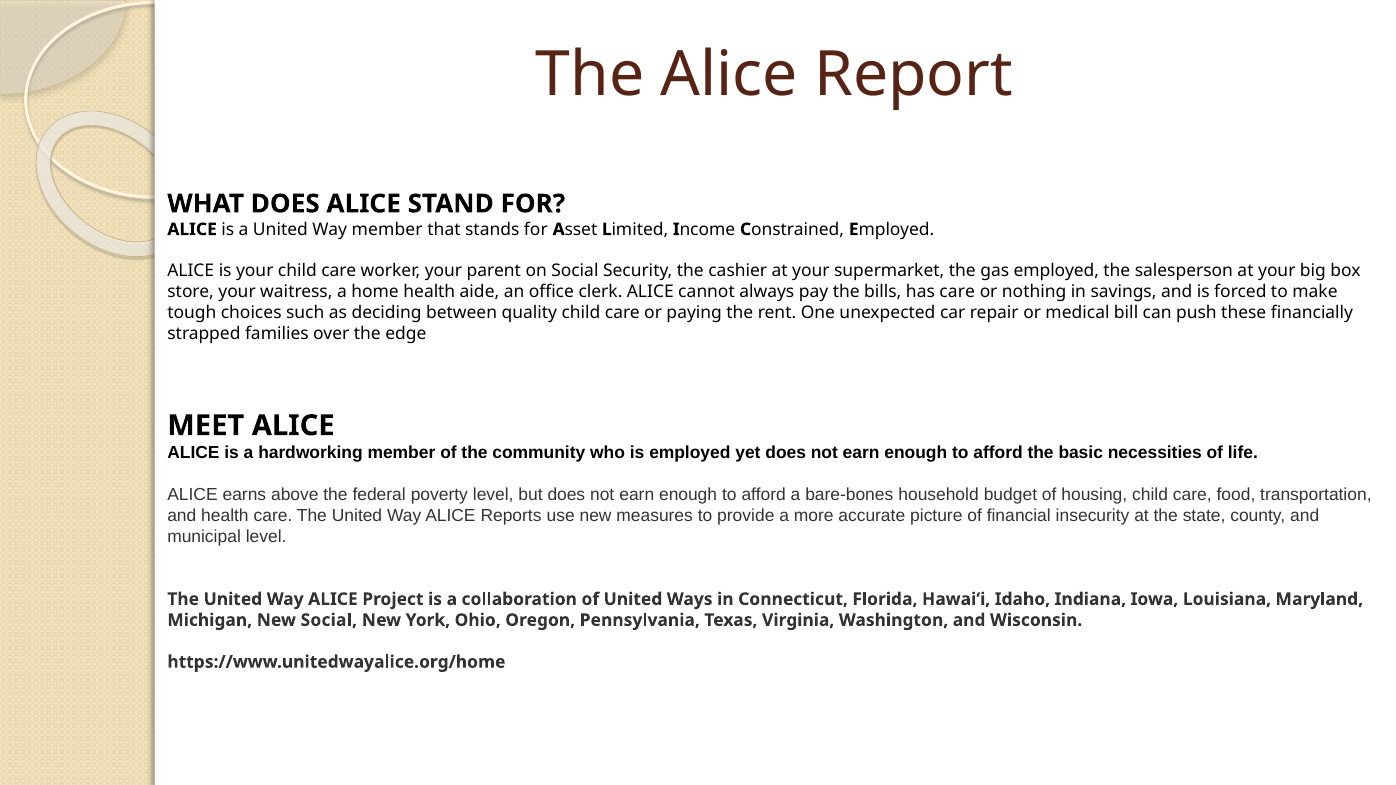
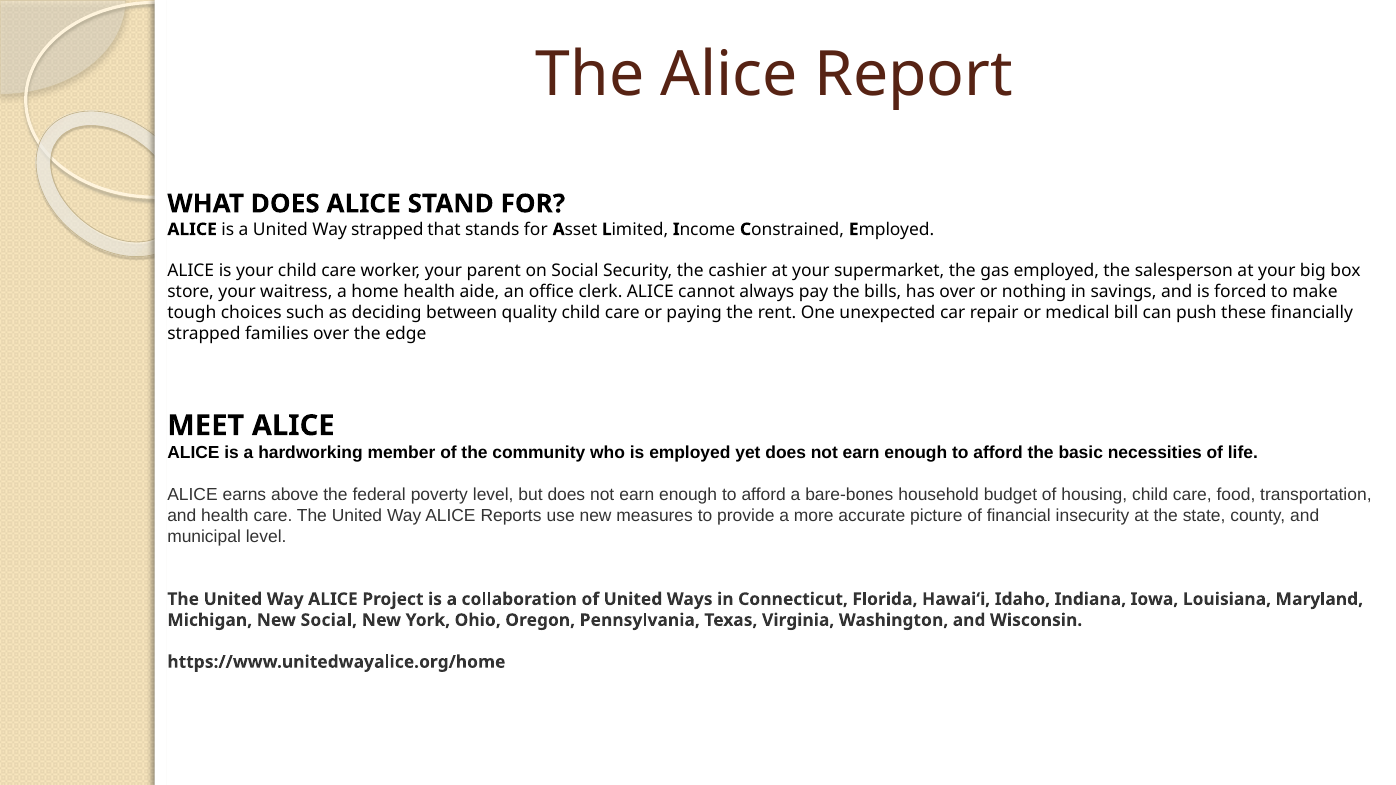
Way member: member -> strapped
has care: care -> over
